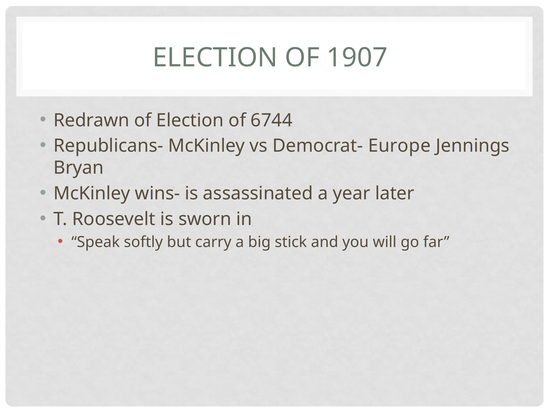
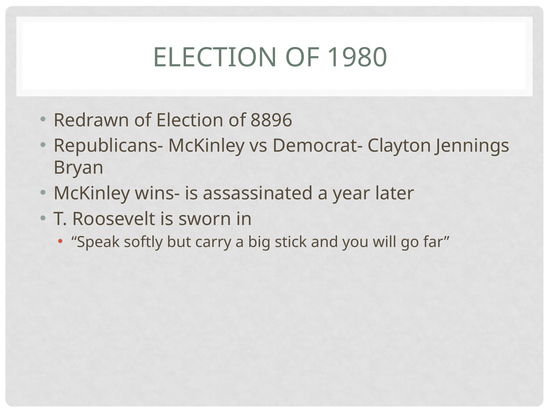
1907: 1907 -> 1980
6744: 6744 -> 8896
Europe: Europe -> Clayton
